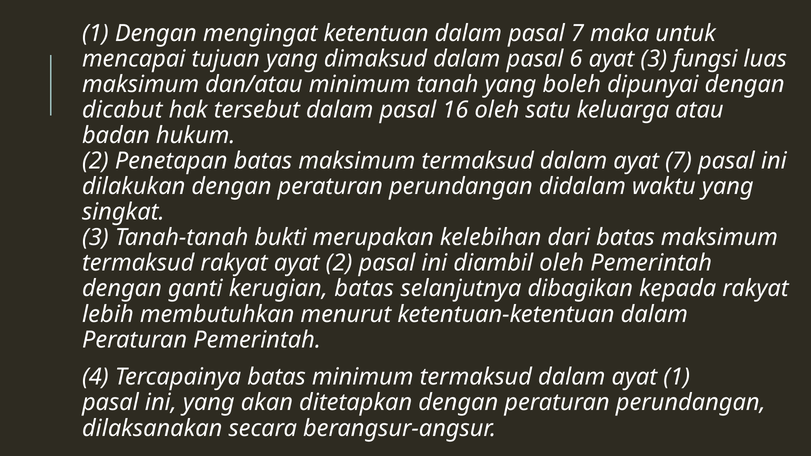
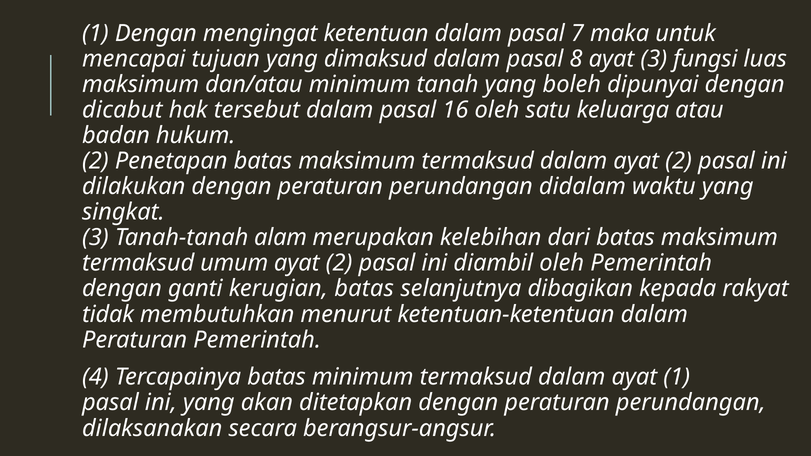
6: 6 -> 8
dalam ayat 7: 7 -> 2
bukti: bukti -> alam
termaksud rakyat: rakyat -> umum
lebih: lebih -> tidak
